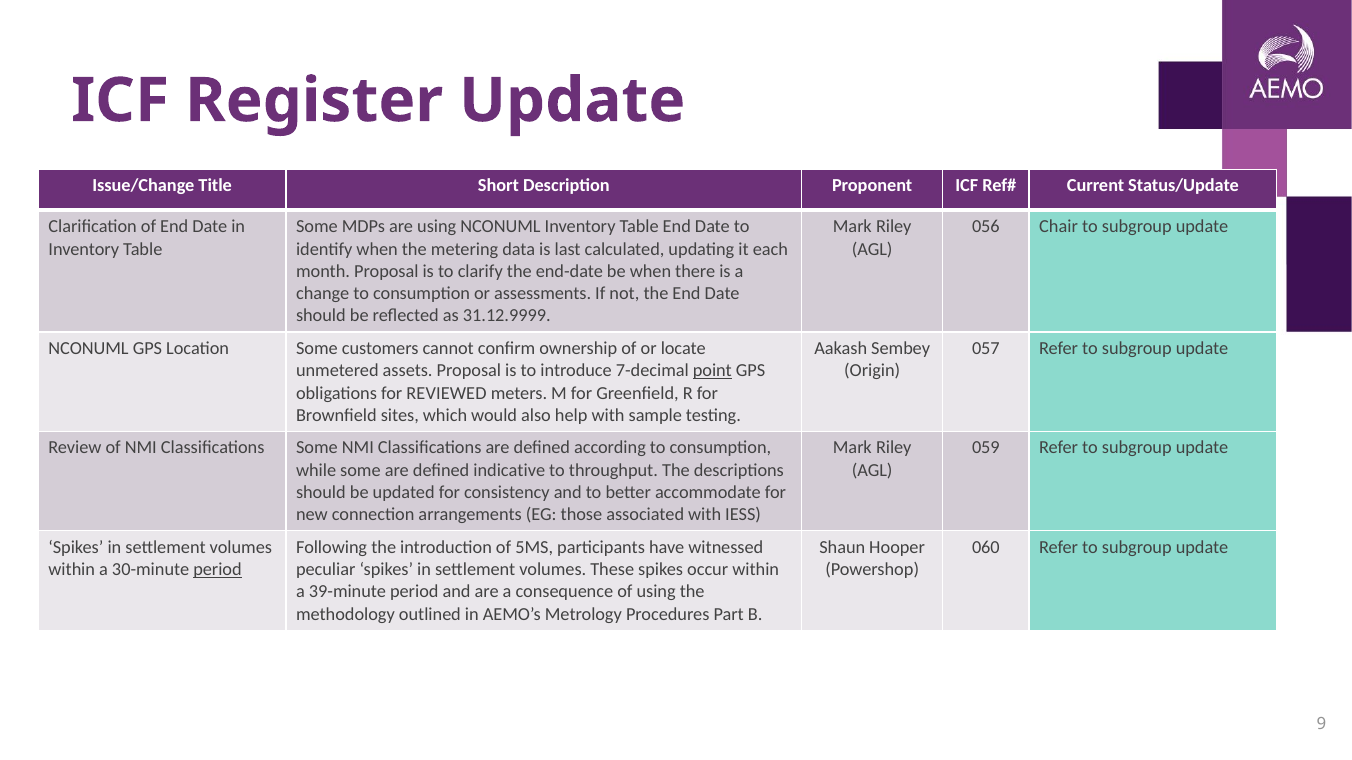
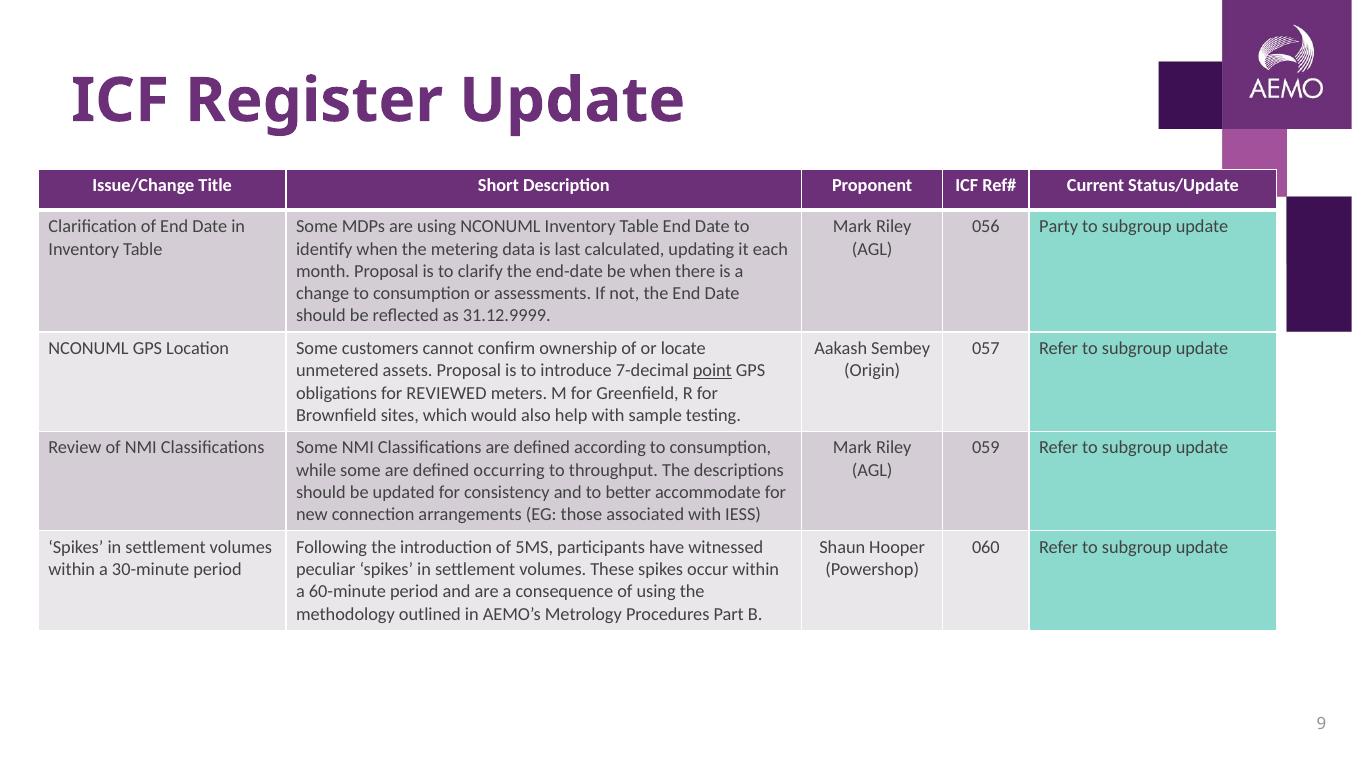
Chair: Chair -> Party
indicative: indicative -> occurring
period at (218, 570) underline: present -> none
39-minute: 39-minute -> 60-minute
